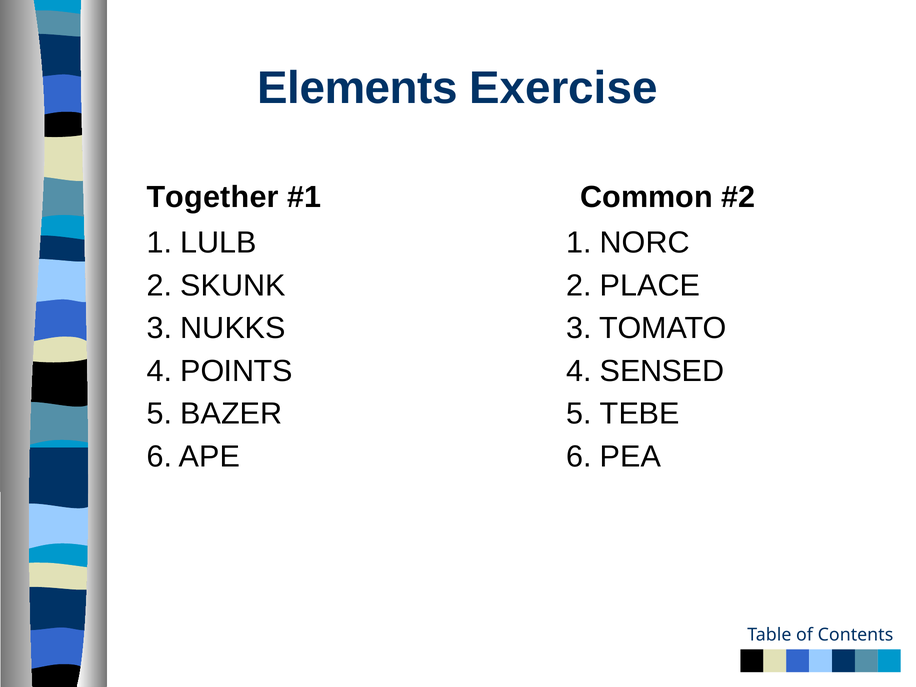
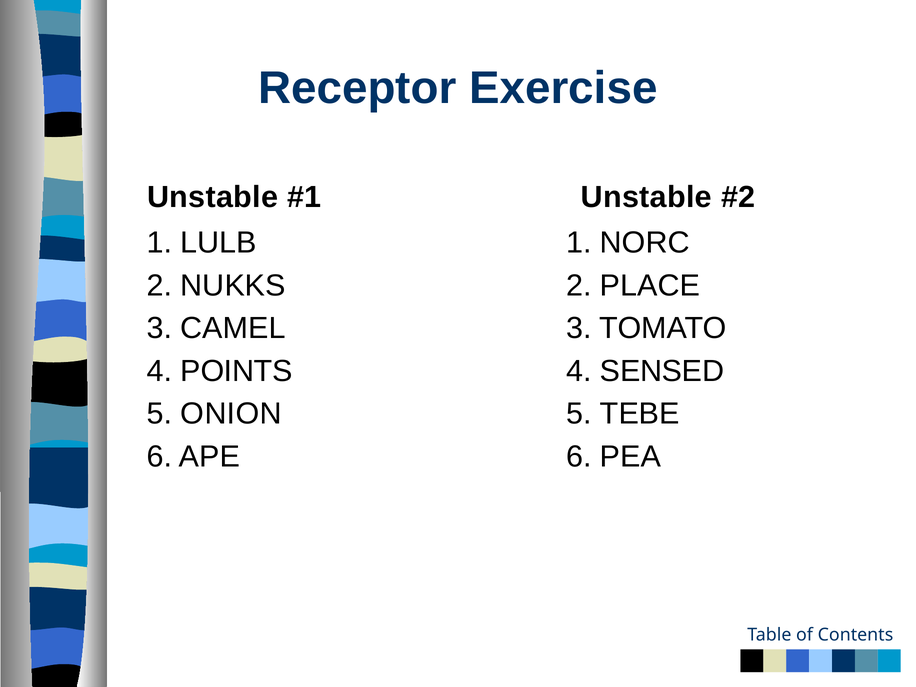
Elements: Elements -> Receptor
Together at (213, 197): Together -> Unstable
Common at (647, 197): Common -> Unstable
SKUNK: SKUNK -> NUKKS
NUKKS: NUKKS -> CAMEL
BAZER: BAZER -> ONION
